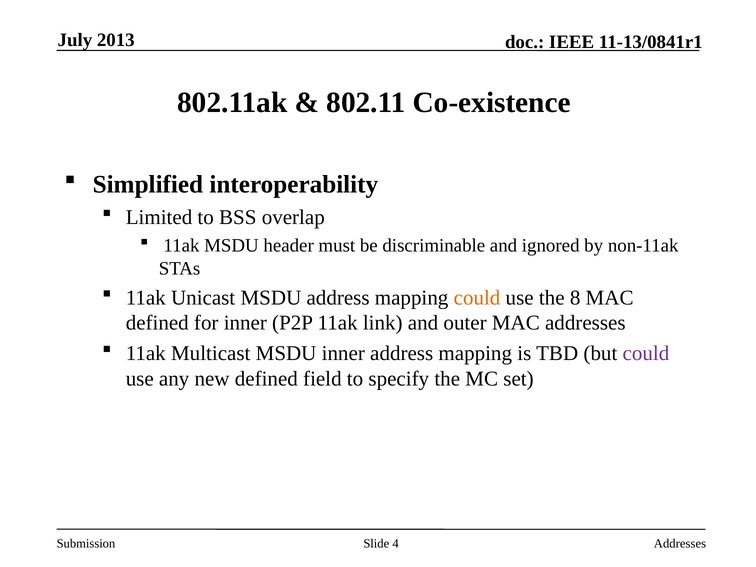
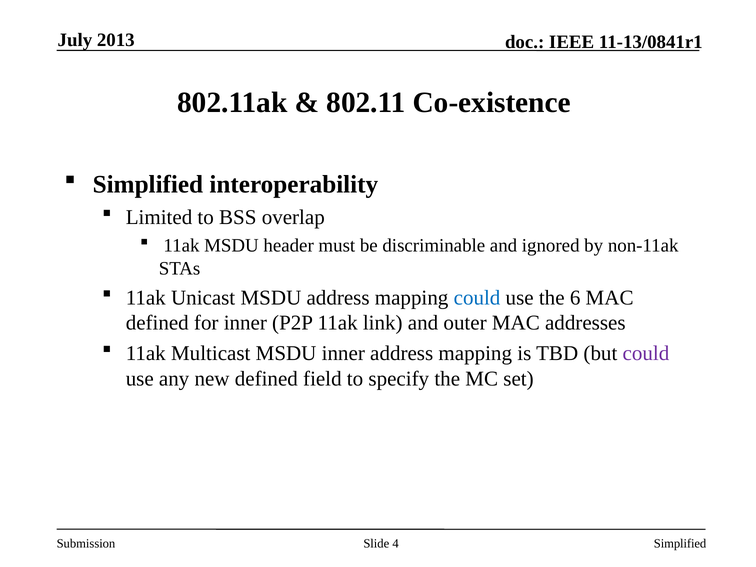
could at (477, 298) colour: orange -> blue
8: 8 -> 6
Addresses at (680, 544): Addresses -> Simplified
